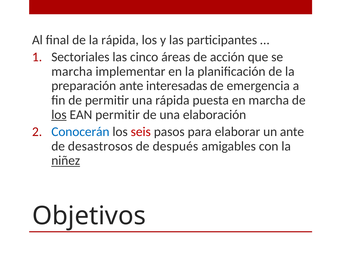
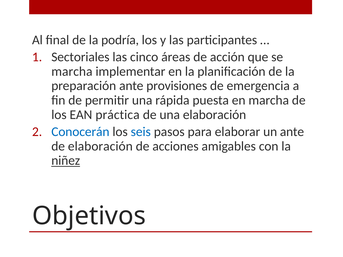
la rápida: rápida -> podría
interesadas: interesadas -> provisiones
los at (59, 115) underline: present -> none
EAN permitir: permitir -> práctica
seis colour: red -> blue
de desastrosos: desastrosos -> elaboración
después: después -> acciones
